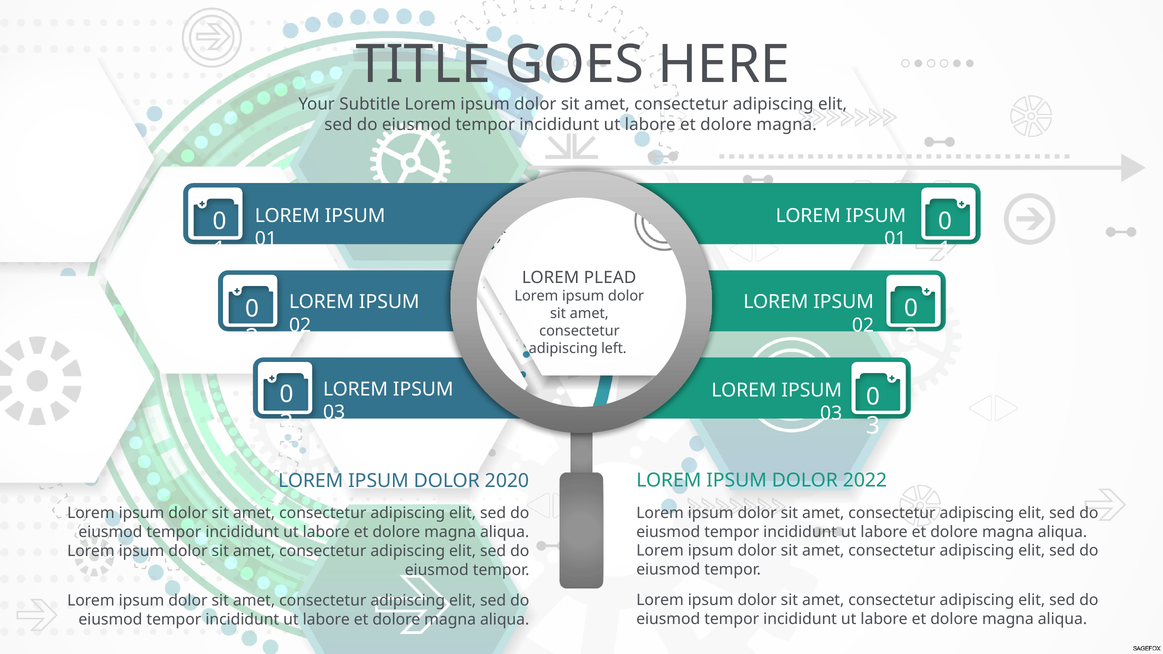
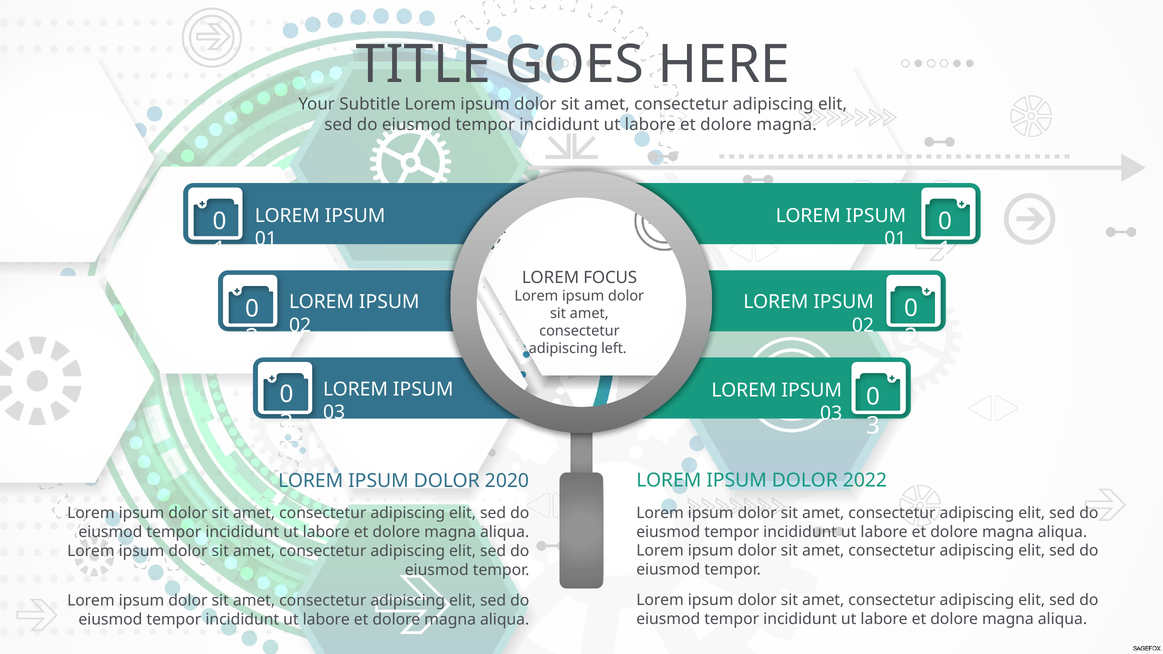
PLEAD: PLEAD -> FOCUS
